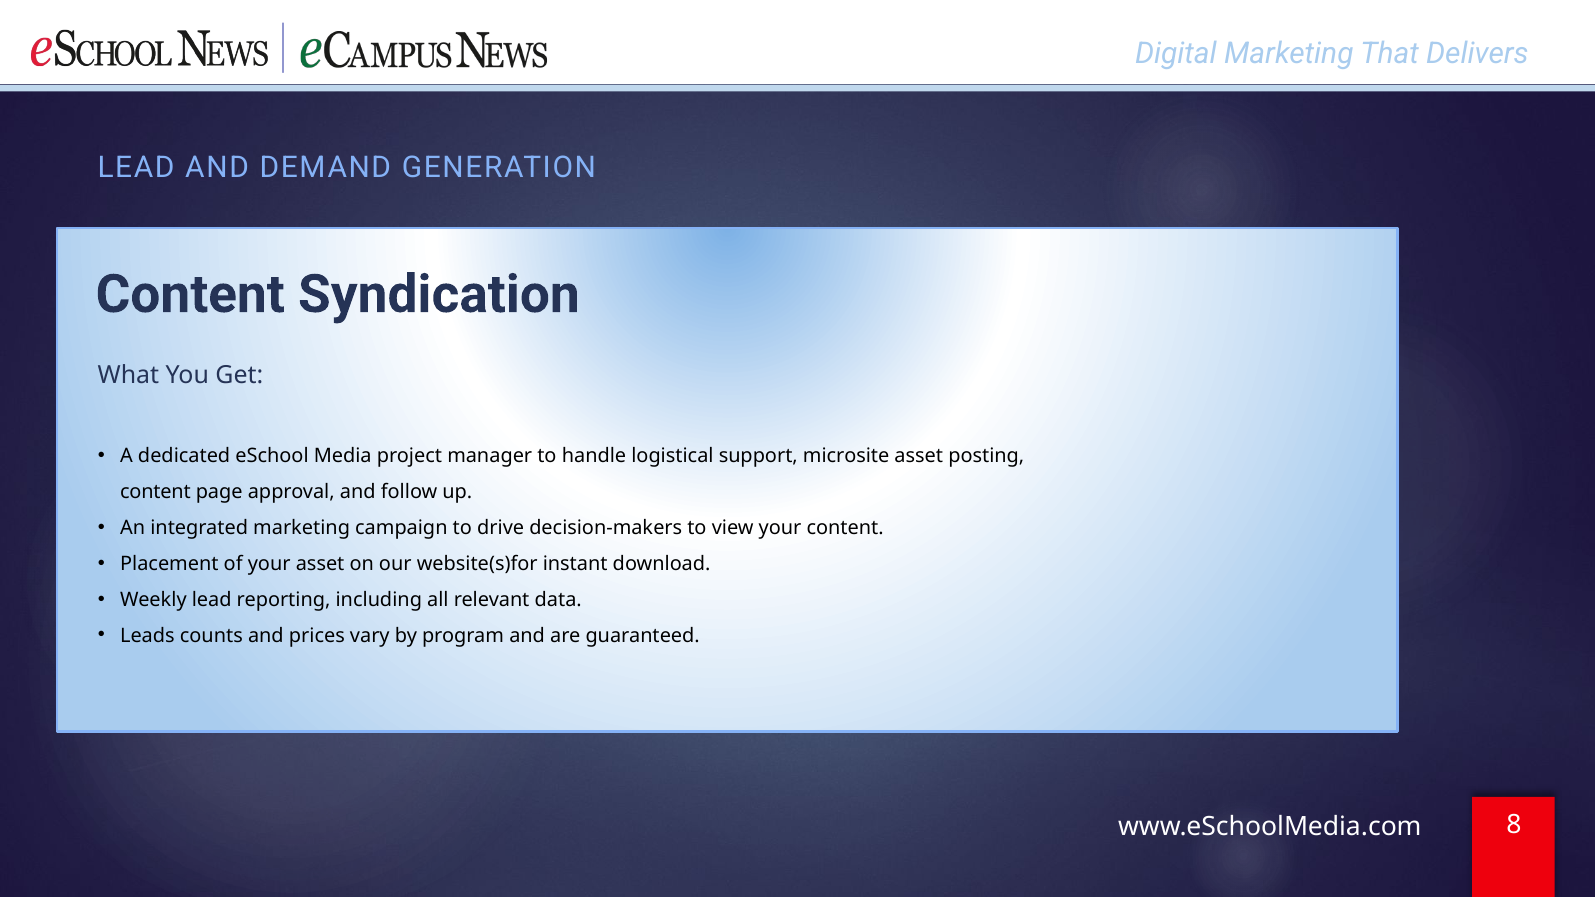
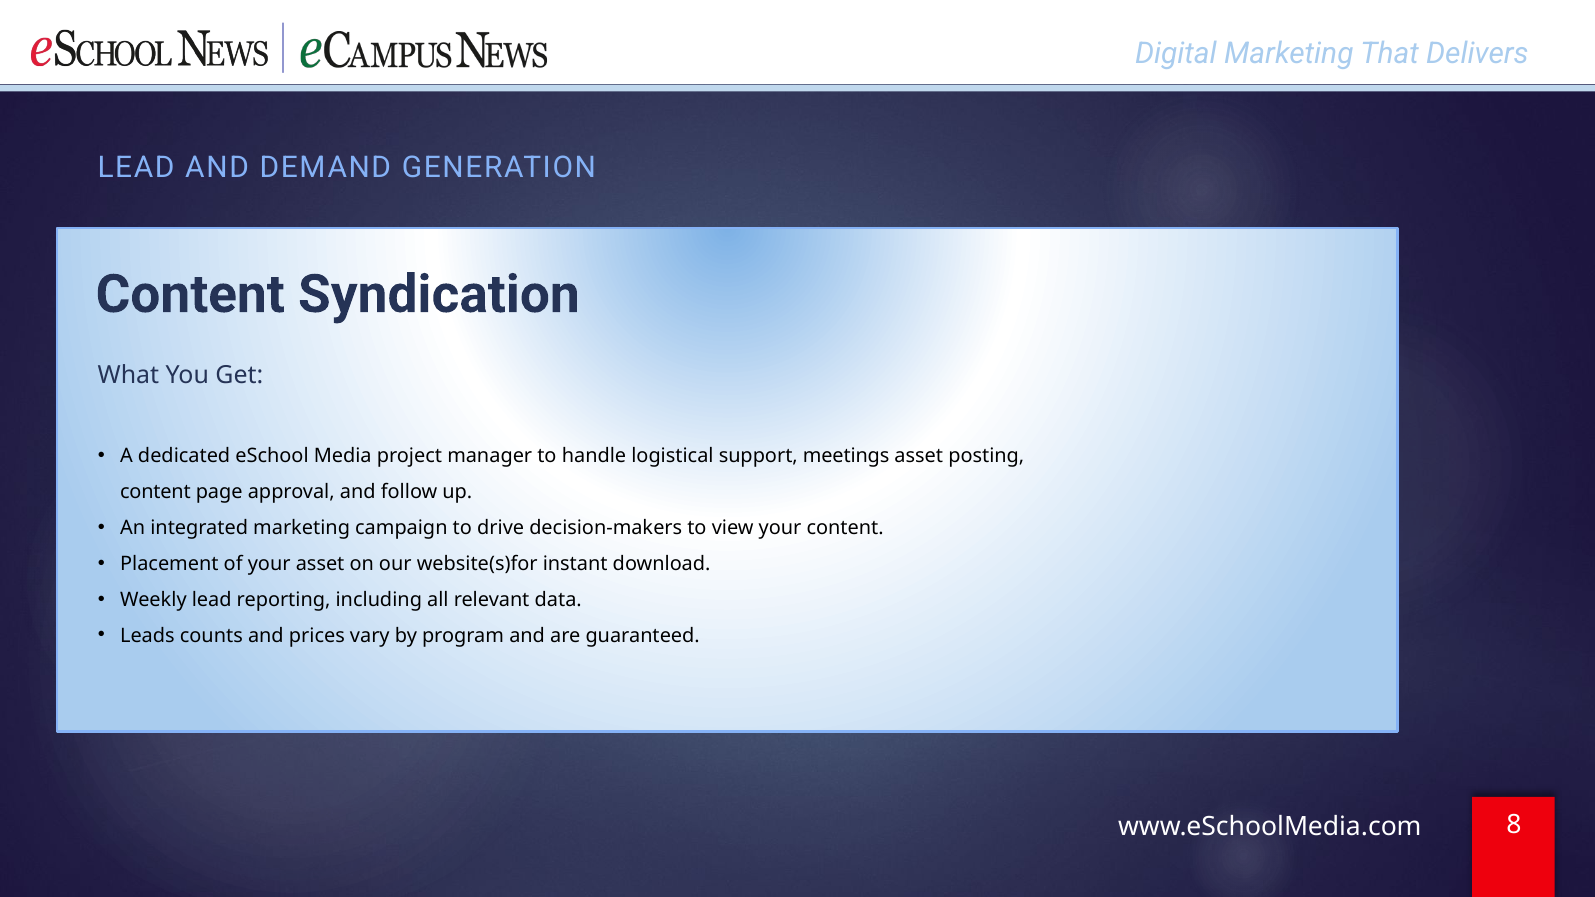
microsite: microsite -> meetings
